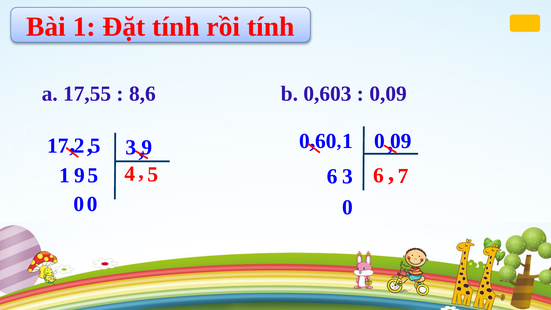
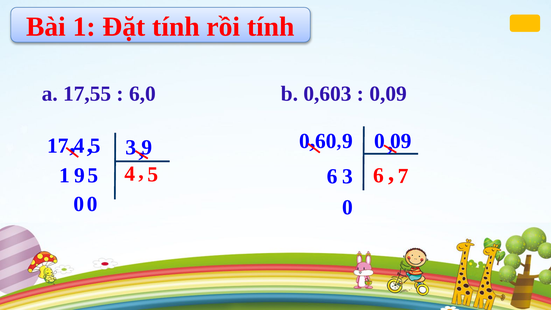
8,6: 8,6 -> 6,0
60 1: 1 -> 9
17 2: 2 -> 4
